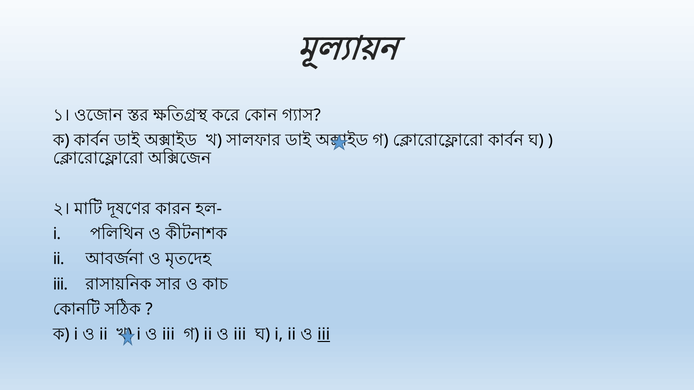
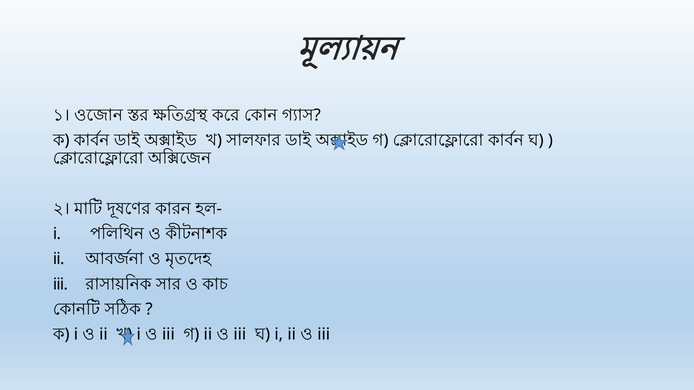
iii at (324, 335) underline: present -> none
